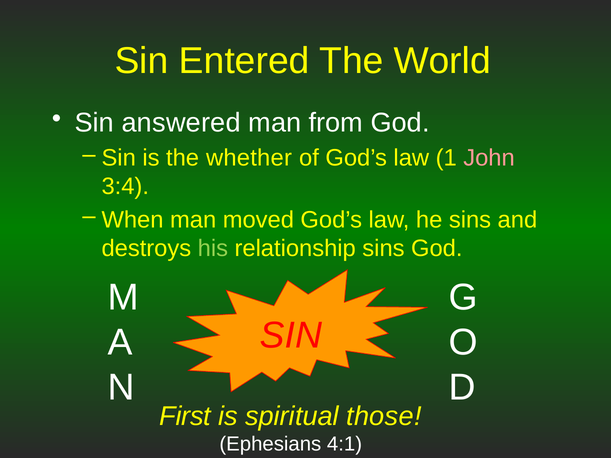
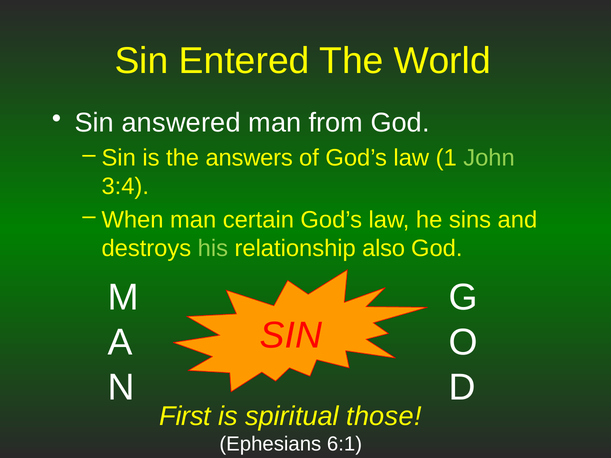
whether: whether -> answers
John colour: pink -> light green
moved: moved -> certain
relationship sins: sins -> also
4:1: 4:1 -> 6:1
